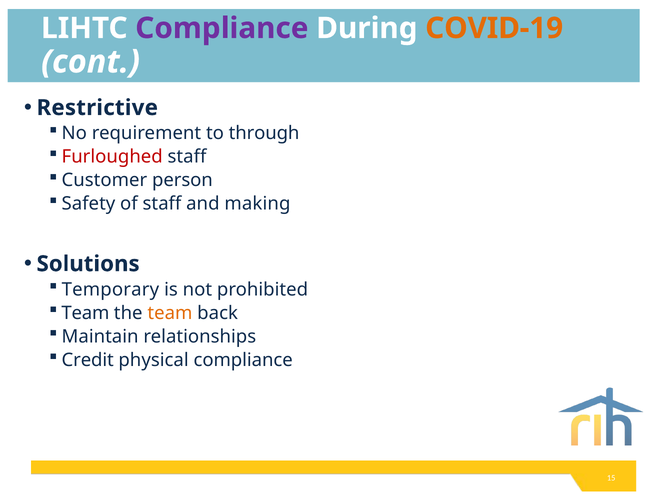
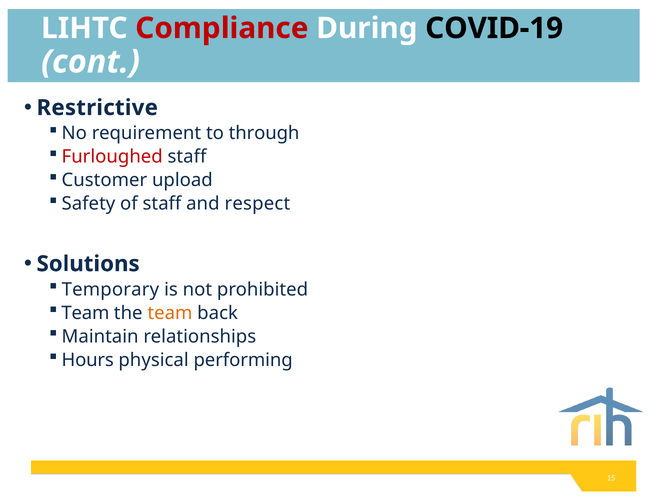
Compliance at (222, 28) colour: purple -> red
COVID-19 colour: orange -> black
person: person -> upload
making: making -> respect
Credit: Credit -> Hours
physical compliance: compliance -> performing
